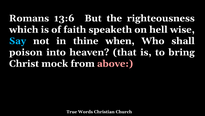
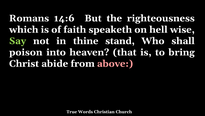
13:6: 13:6 -> 14:6
Say colour: light blue -> light green
when: when -> stand
mock: mock -> abide
